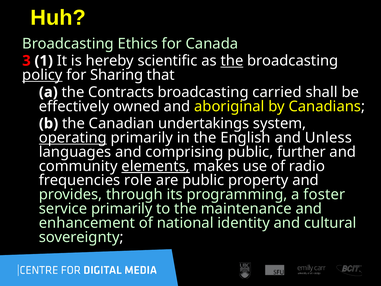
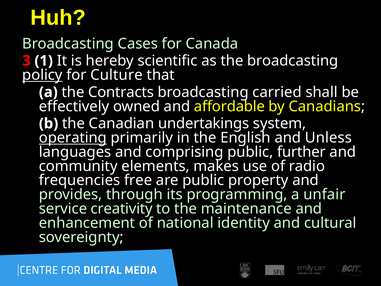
Ethics: Ethics -> Cases
the at (232, 61) underline: present -> none
Sharing: Sharing -> Culture
aboriginal: aboriginal -> affordable
elements underline: present -> none
role: role -> free
foster: foster -> unfair
service primarily: primarily -> creativity
